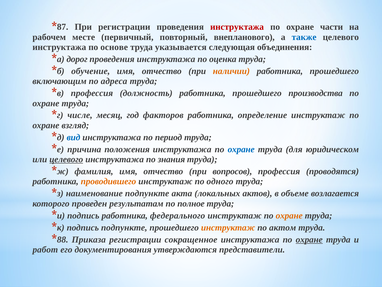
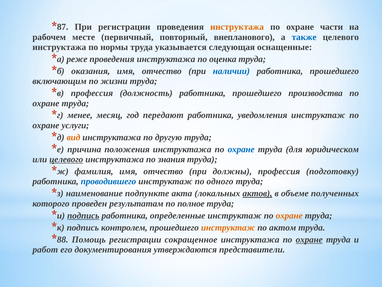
инструктажа at (237, 27) colour: red -> orange
основе: основе -> нормы
объединения: объединения -> оснащенные
дорог: дорог -> реже
обучение: обучение -> оказания
наличии colour: orange -> blue
адреса: адреса -> жизни
числе: числе -> менее
факторов: факторов -> передают
определение: определение -> уведомления
взгляд: взгляд -> услуги
вид colour: blue -> orange
период: период -> другую
вопросов: вопросов -> должны
проводятся: проводятся -> подготовку
проводившего colour: orange -> blue
актов underline: none -> present
возлагается: возлагается -> полученных
подпись at (83, 215) underline: none -> present
федерального: федерального -> определенные
подпись подпункте: подпункте -> контролем
Приказа: Приказа -> Помощь
